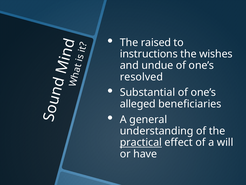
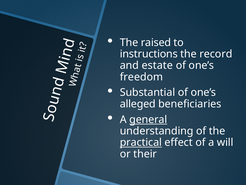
wishes: wishes -> record
undue: undue -> estate
resolved: resolved -> freedom
general underline: none -> present
have: have -> their
